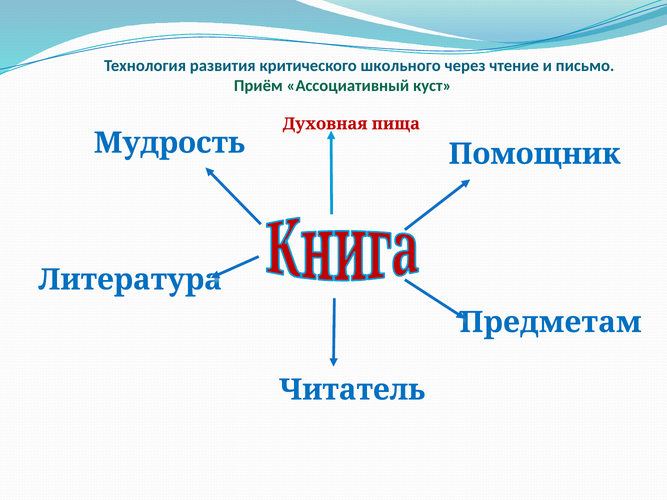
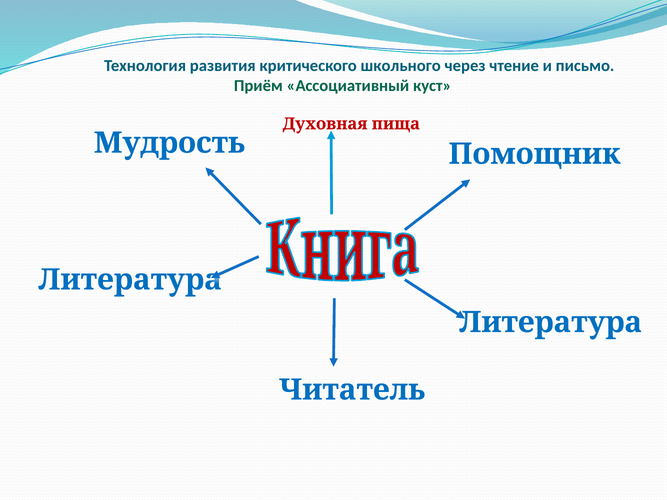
Предметам at (551, 322): Предметам -> Литература
